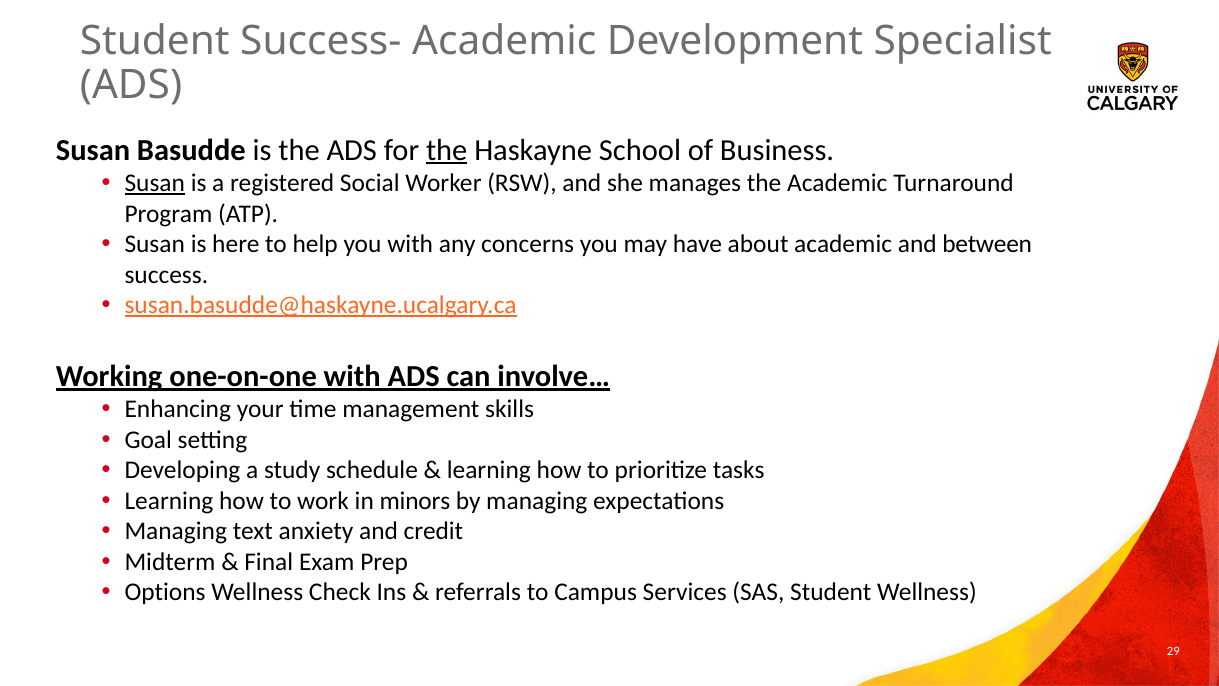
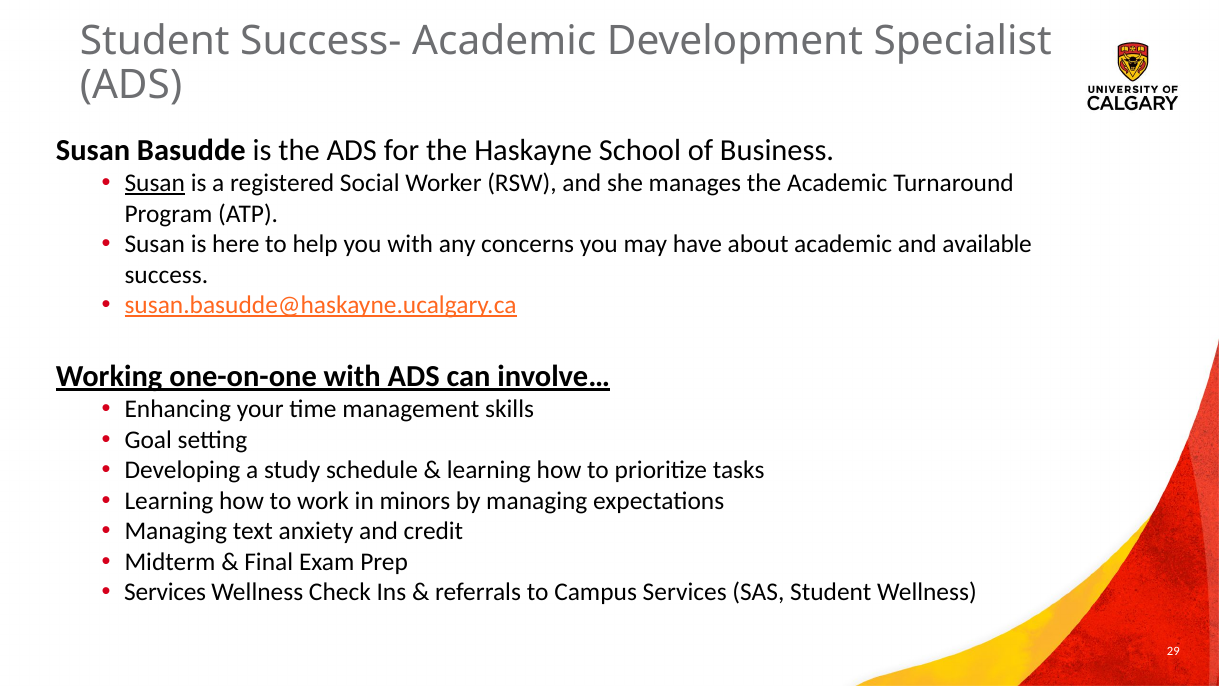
the at (447, 150) underline: present -> none
between: between -> available
Options at (165, 592): Options -> Services
